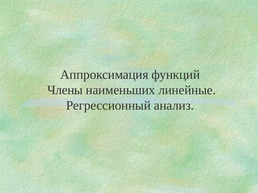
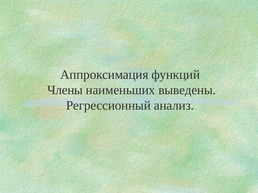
линейные: линейные -> выведены
